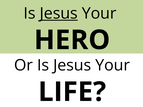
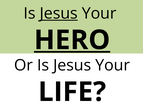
HERO underline: none -> present
